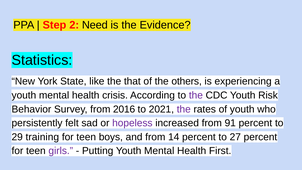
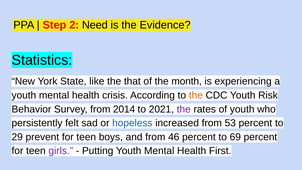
others: others -> month
the at (196, 95) colour: purple -> orange
2016: 2016 -> 2014
hopeless colour: purple -> blue
91: 91 -> 53
training: training -> prevent
14: 14 -> 46
27: 27 -> 69
